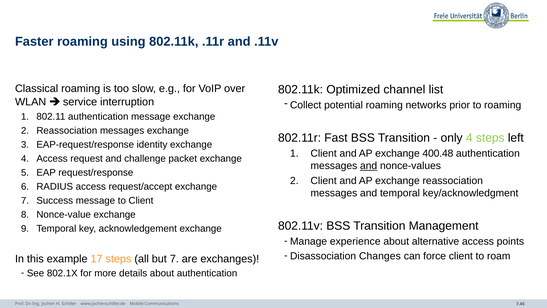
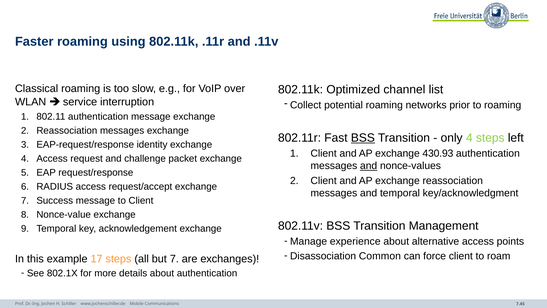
BSS at (363, 138) underline: none -> present
400.48: 400.48 -> 430.93
Changes: Changes -> Common
